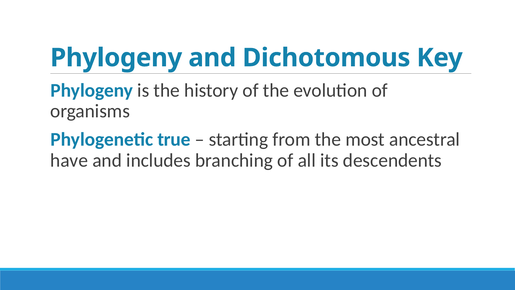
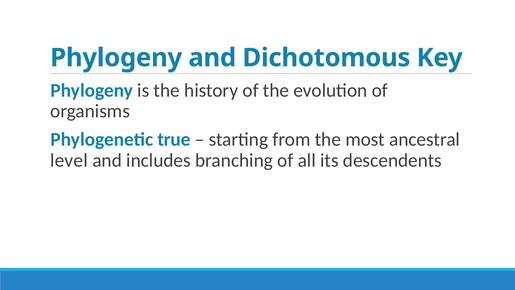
have: have -> level
